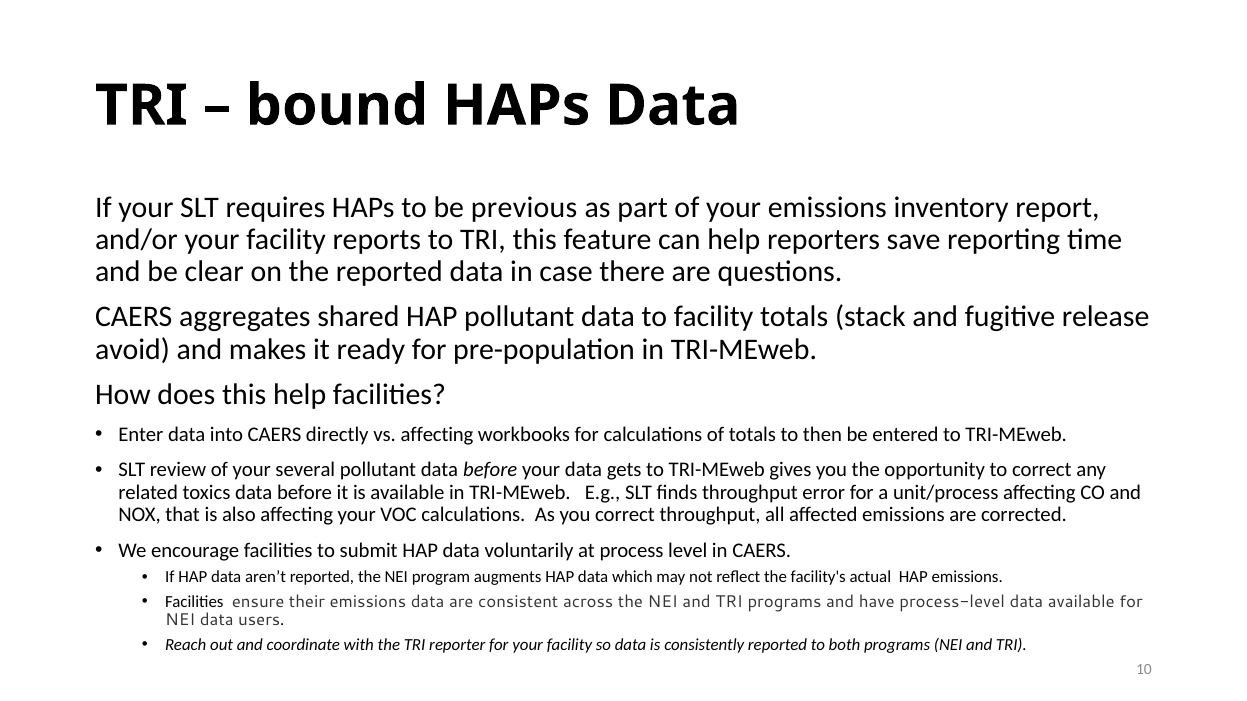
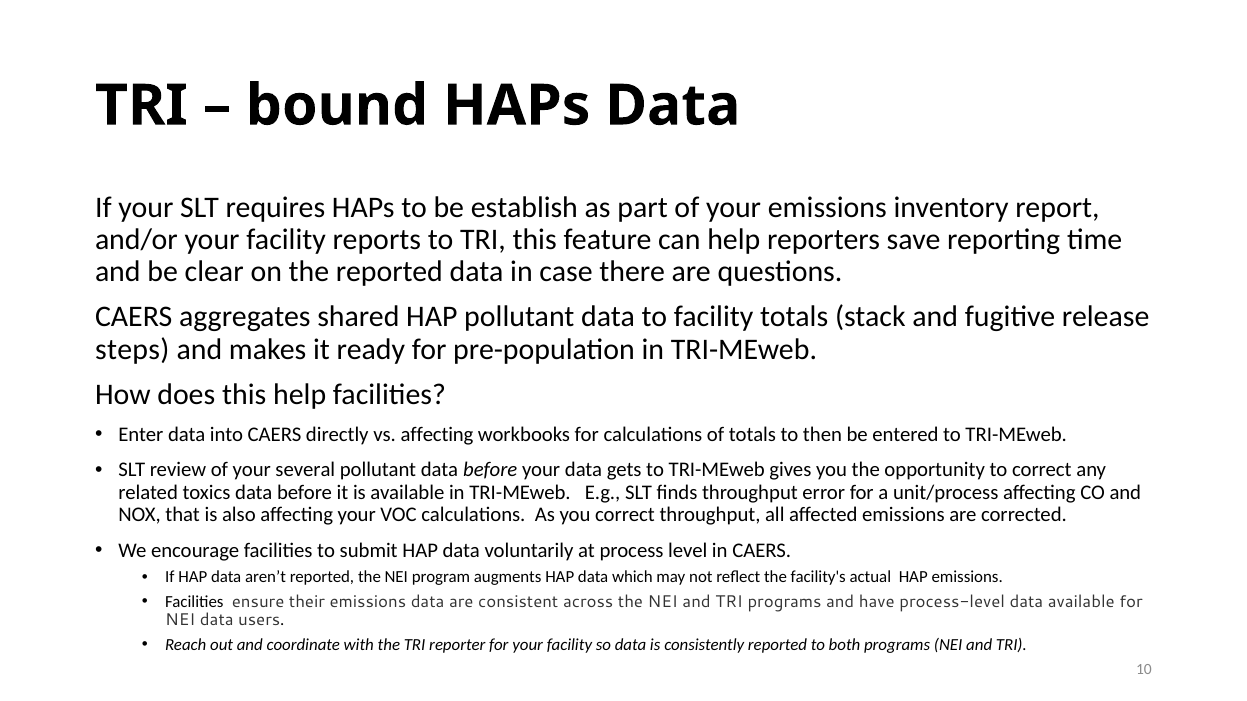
previous: previous -> establish
avoid: avoid -> steps
